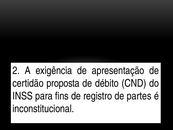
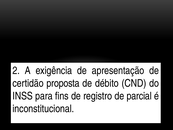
partes: partes -> parcial
